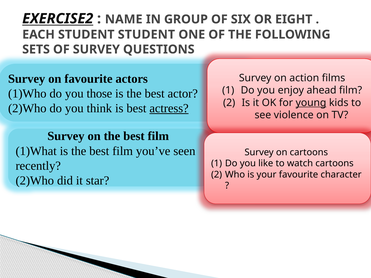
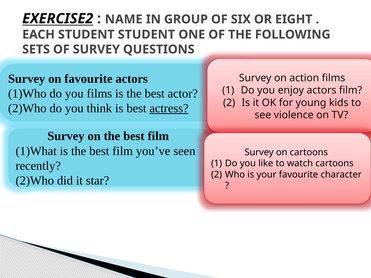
enjoy ahead: ahead -> actors
you those: those -> films
young underline: present -> none
